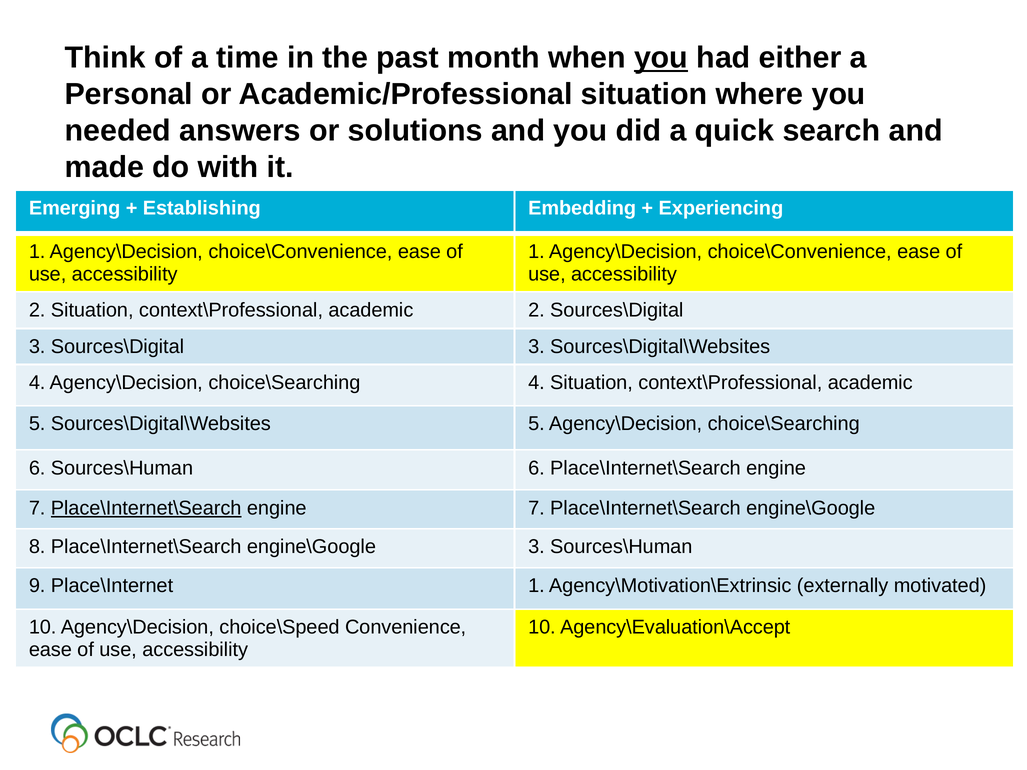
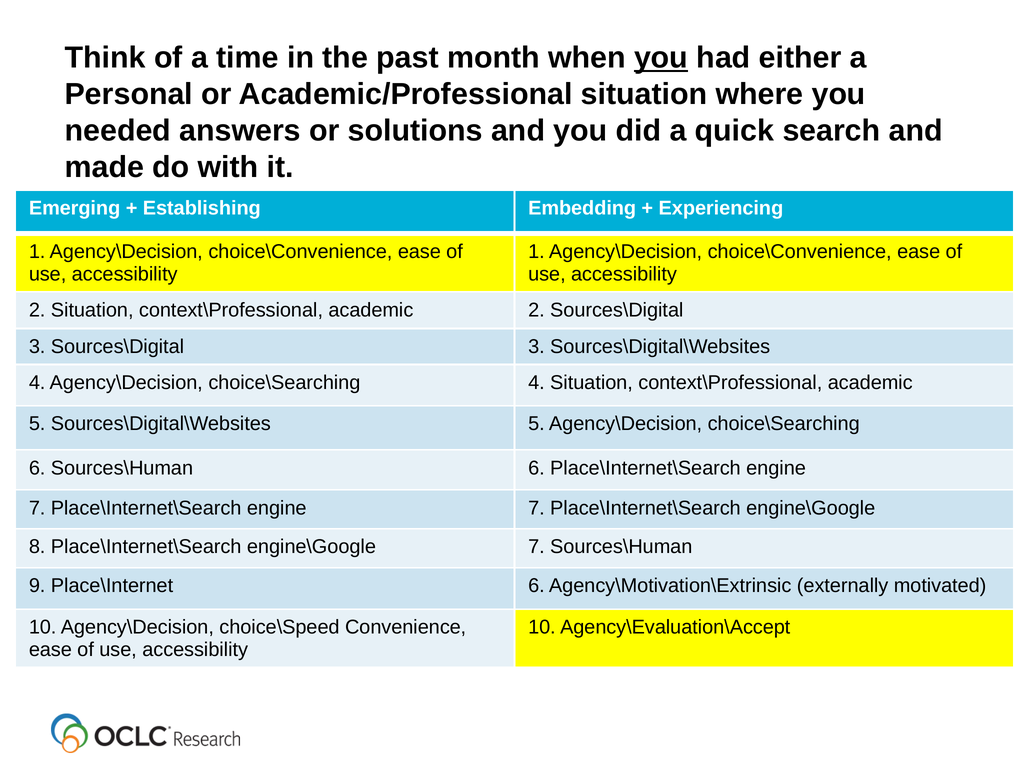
Place\Internet\Search at (146, 508) underline: present -> none
engine\Google 3: 3 -> 7
Place\Internet 1: 1 -> 6
